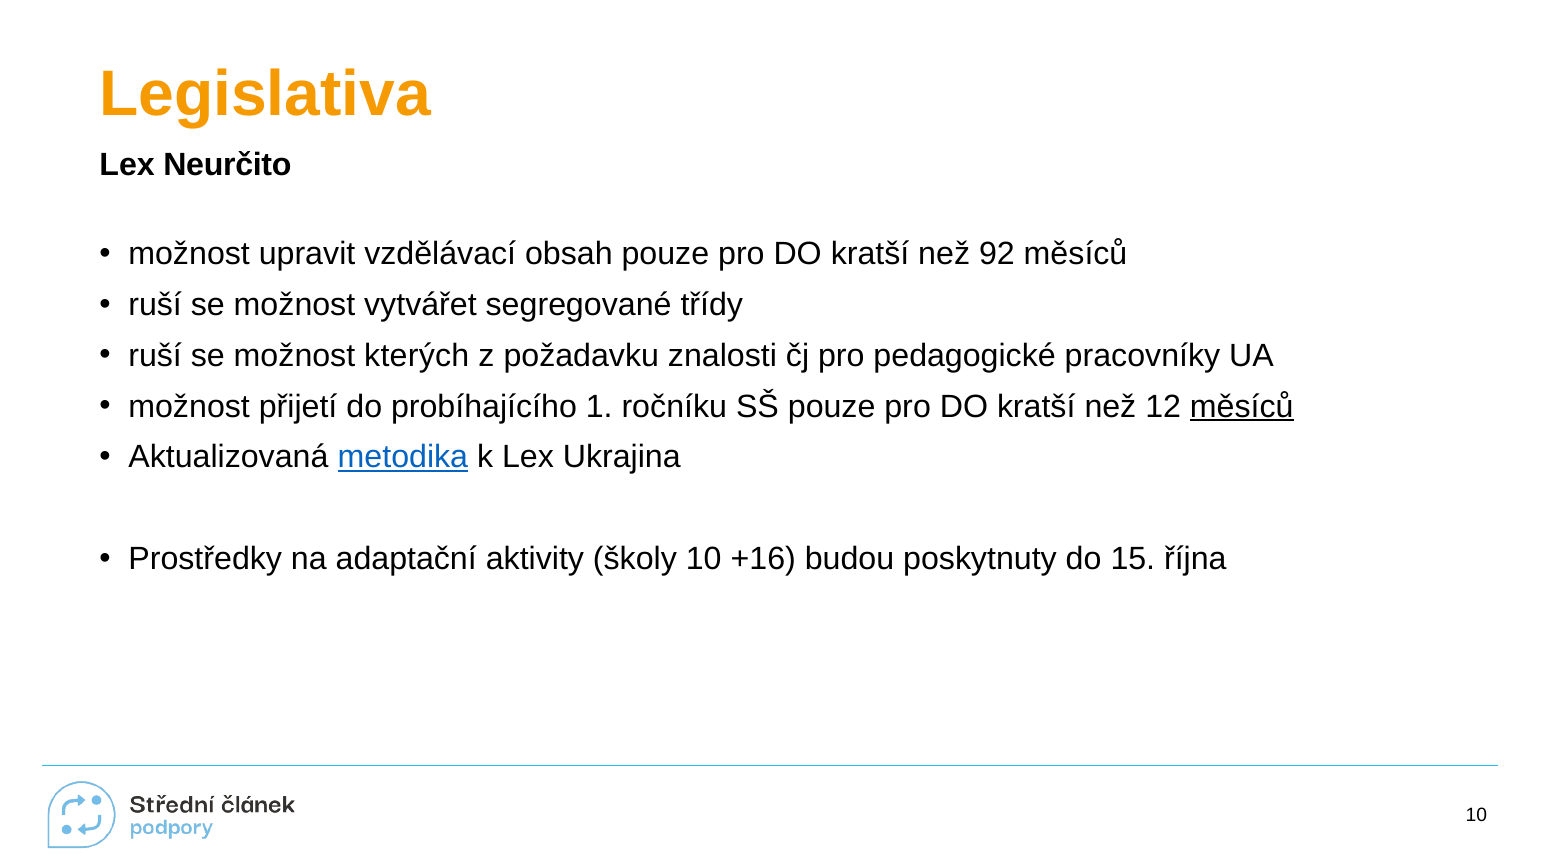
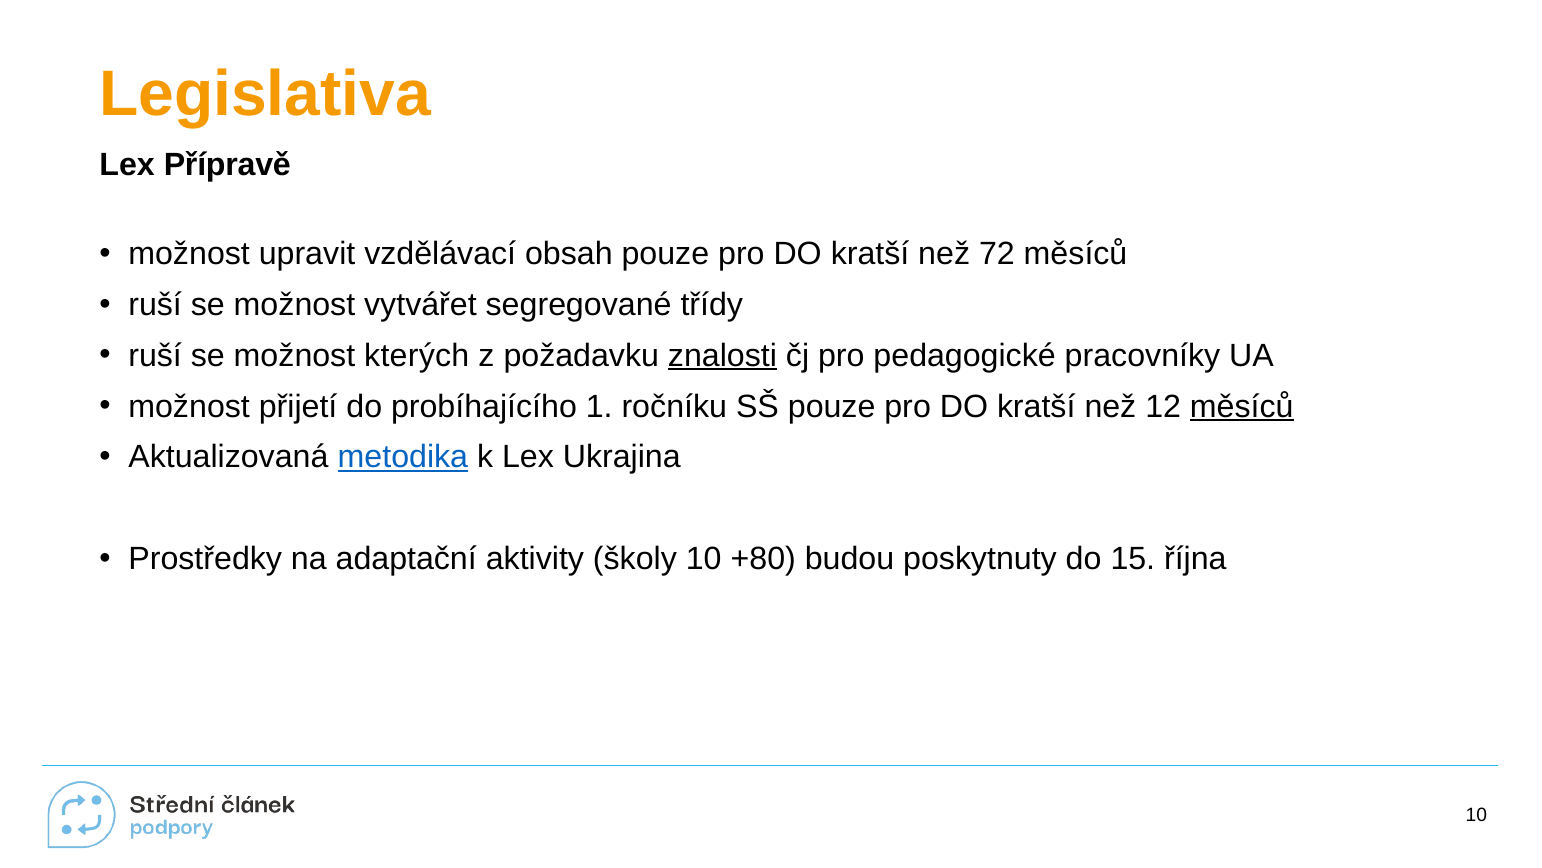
Neurčito: Neurčito -> Přípravě
92: 92 -> 72
znalosti underline: none -> present
+16: +16 -> +80
